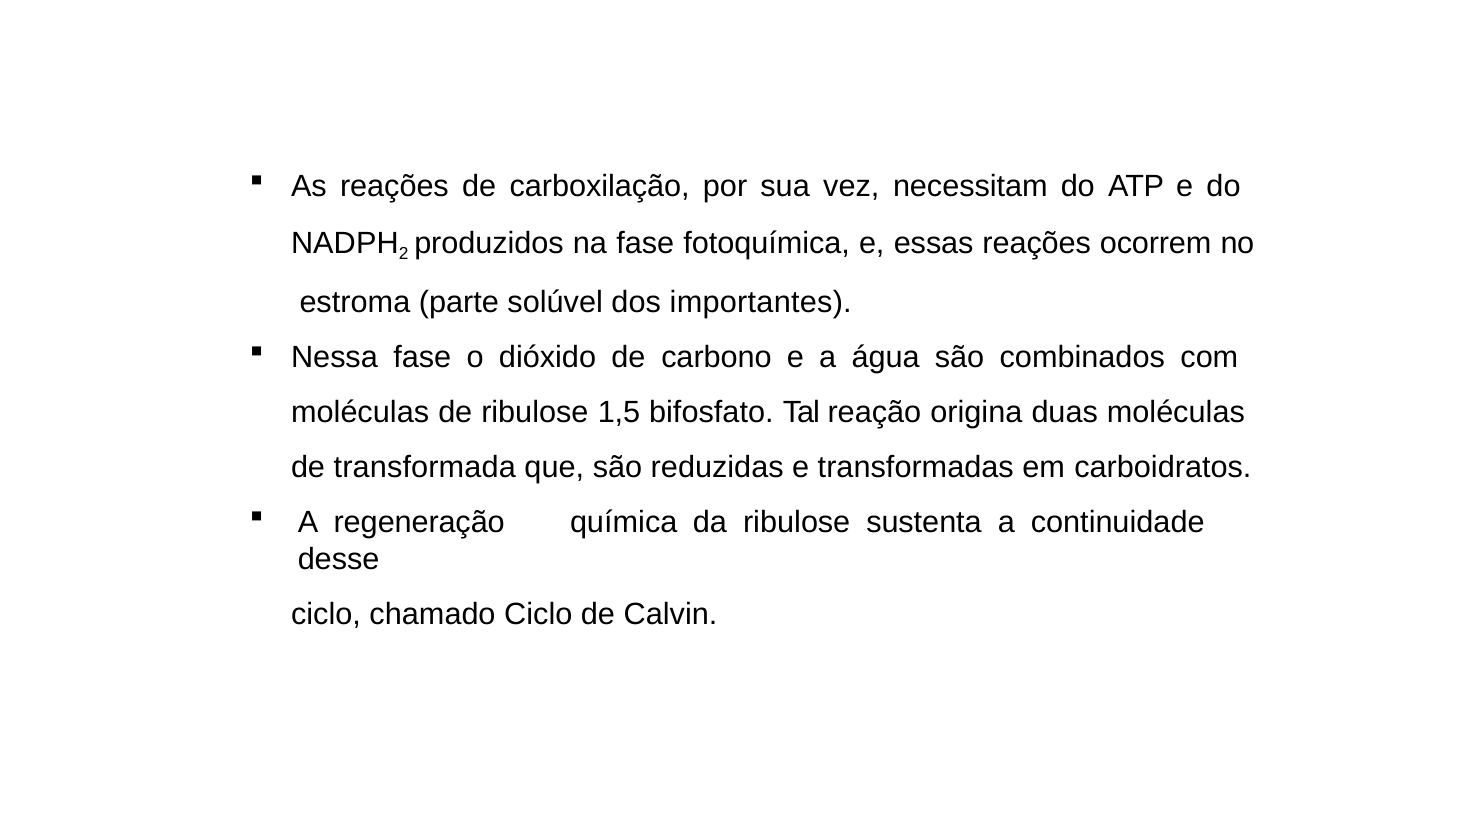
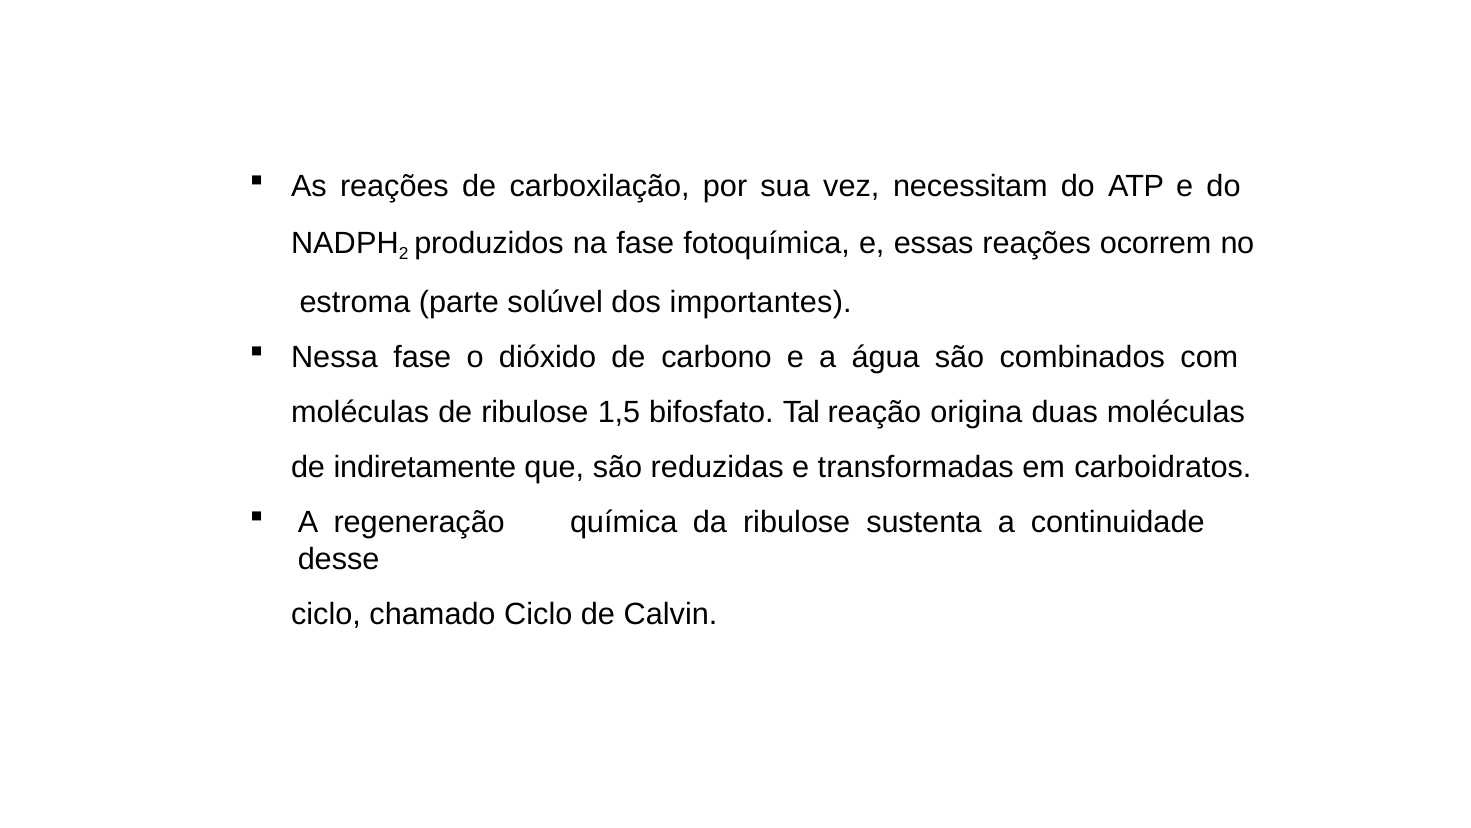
transformada: transformada -> indiretamente
